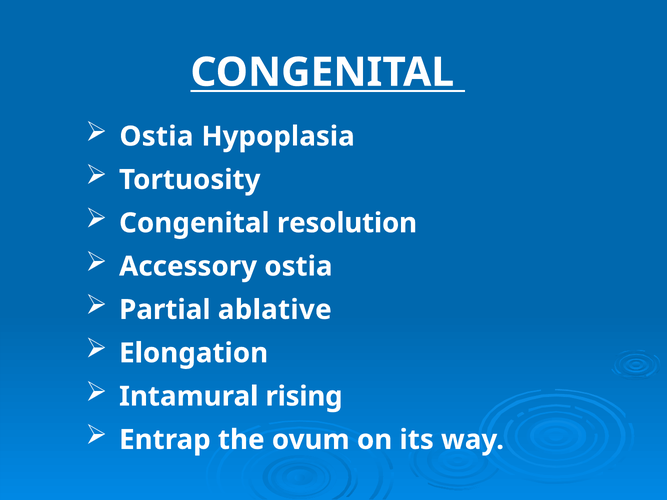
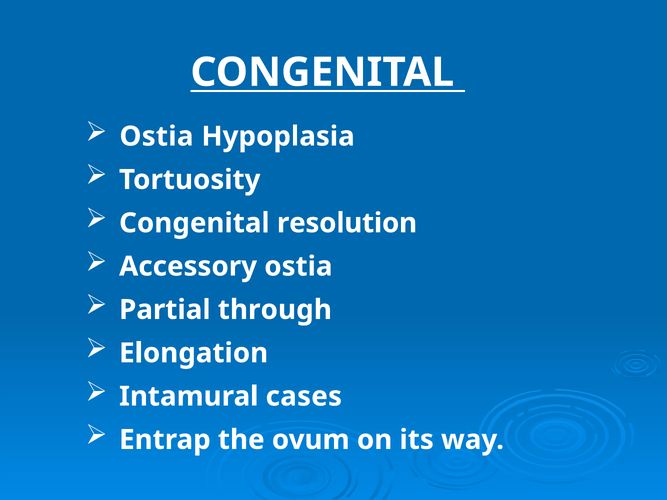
ablative: ablative -> through
rising: rising -> cases
